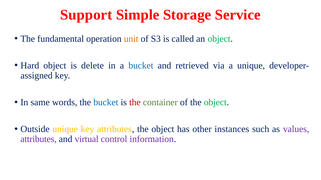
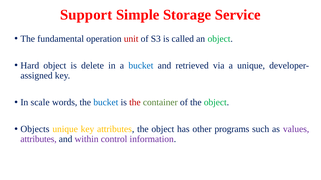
unit colour: orange -> red
same: same -> scale
Outside: Outside -> Objects
instances: instances -> programs
virtual: virtual -> within
